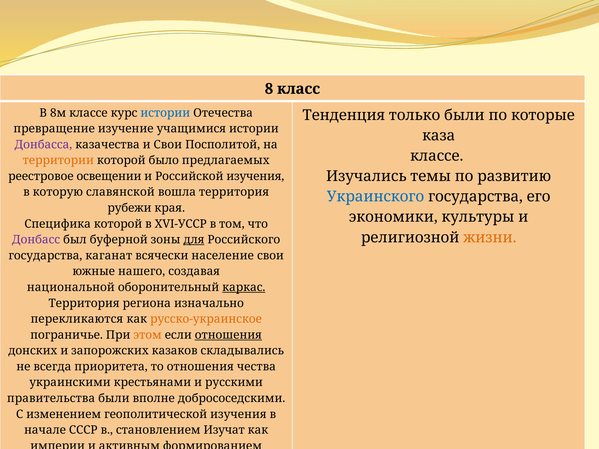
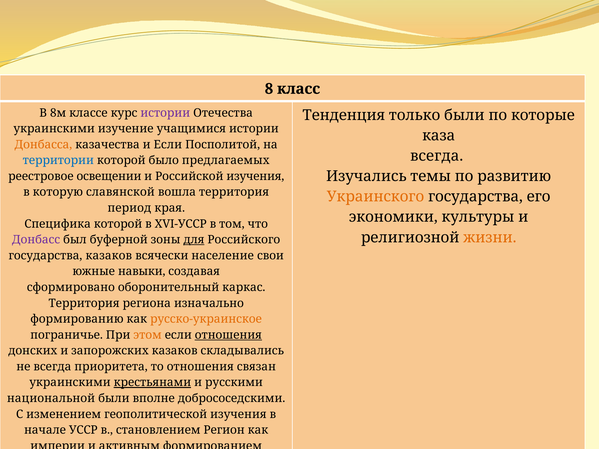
истории at (165, 113) colour: blue -> purple
превращение at (54, 129): превращение -> украинскими
Донбасса colour: purple -> orange
и Свои: Свои -> Если
классе at (437, 156): классе -> всегда
территории colour: orange -> blue
Украинского colour: blue -> orange
рубежи: рубежи -> период
государства каганат: каганат -> казаков
нашего: нашего -> навыки
национальной: национальной -> сформировано
каркас underline: present -> none
перекликаются: перекликаются -> формированию
чества: чества -> связан
крестьянами underline: none -> present
правительства: правительства -> национальной
СССР: СССР -> УССР
становлением Изучат: Изучат -> Регион
